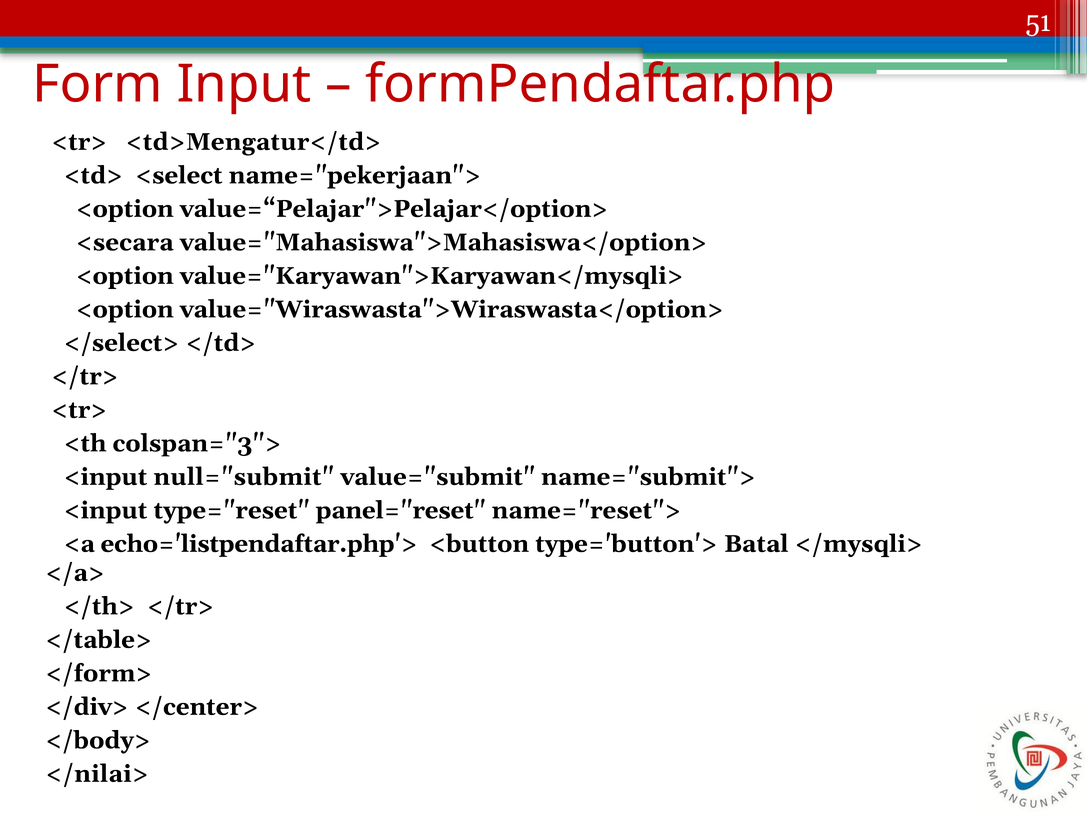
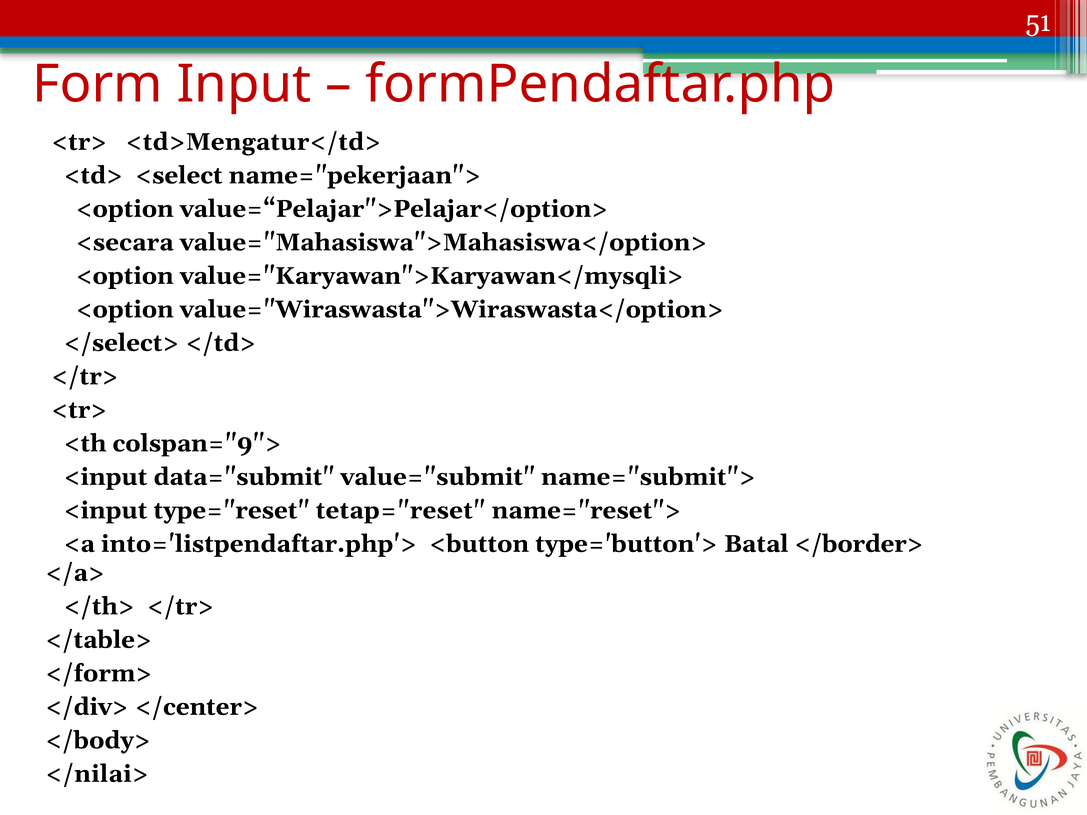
colspan="3">: colspan="3"> -> colspan="9">
null="submit: null="submit -> data="submit
panel="reset: panel="reset -> tetap="reset
echo='listpendaftar.php'>: echo='listpendaftar.php'> -> into='listpendaftar.php'>
</mysqli>: </mysqli> -> </border>
